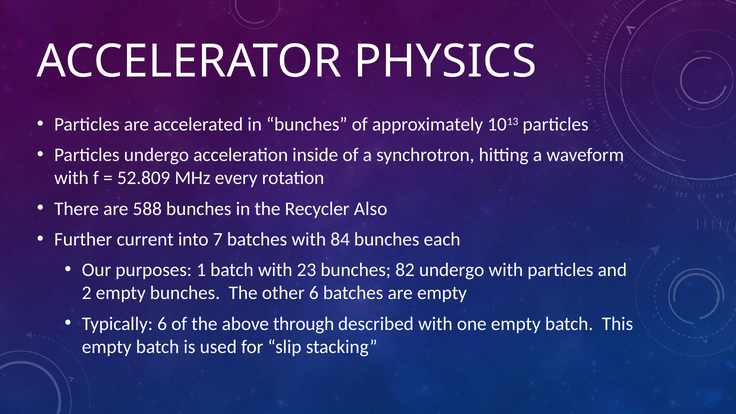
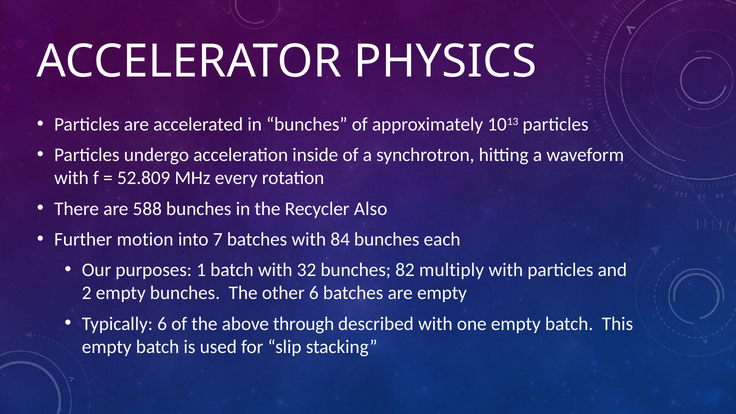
current: current -> motion
23: 23 -> 32
82 undergo: undergo -> multiply
